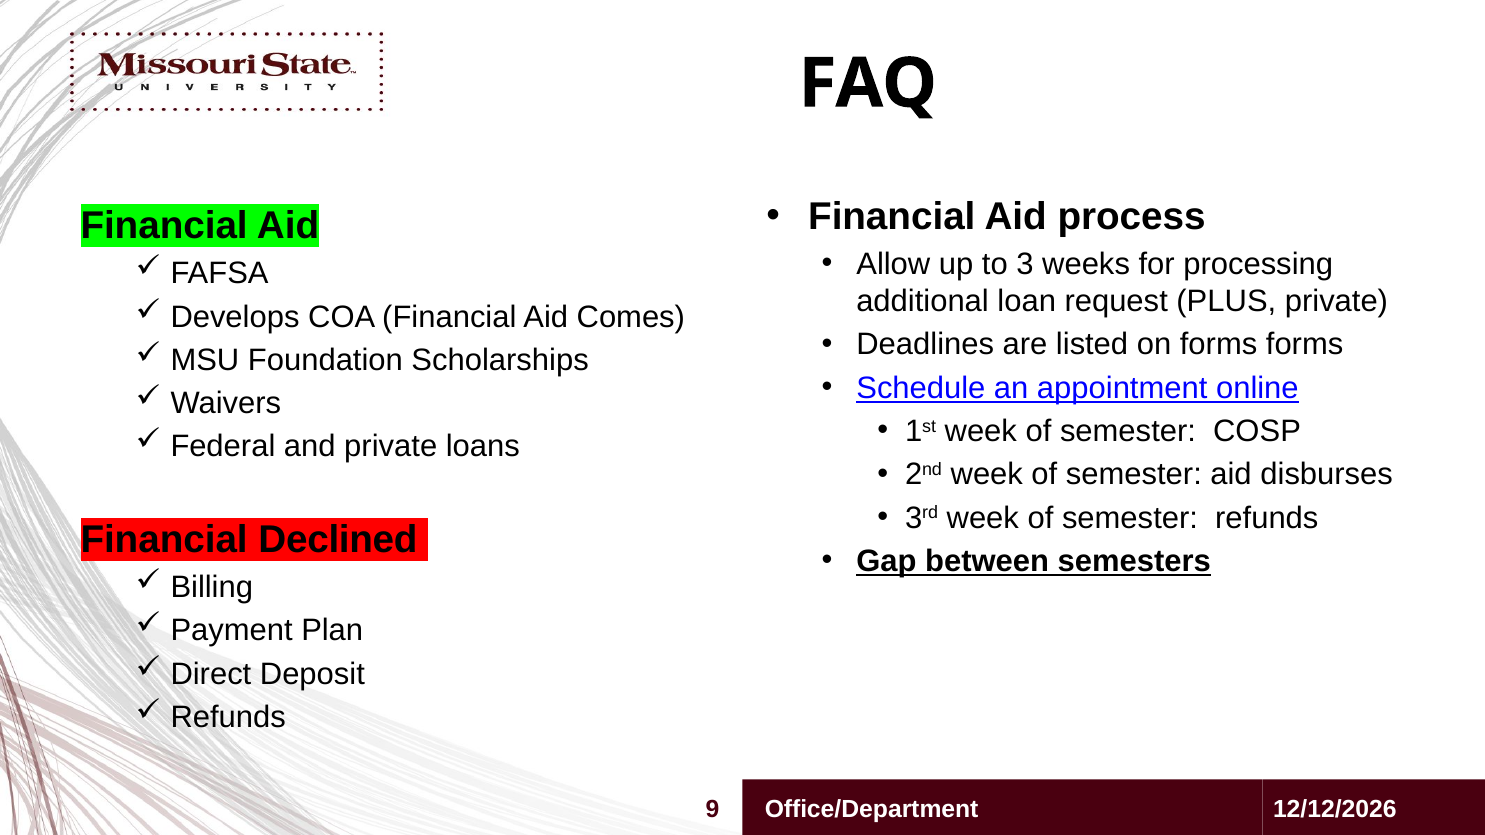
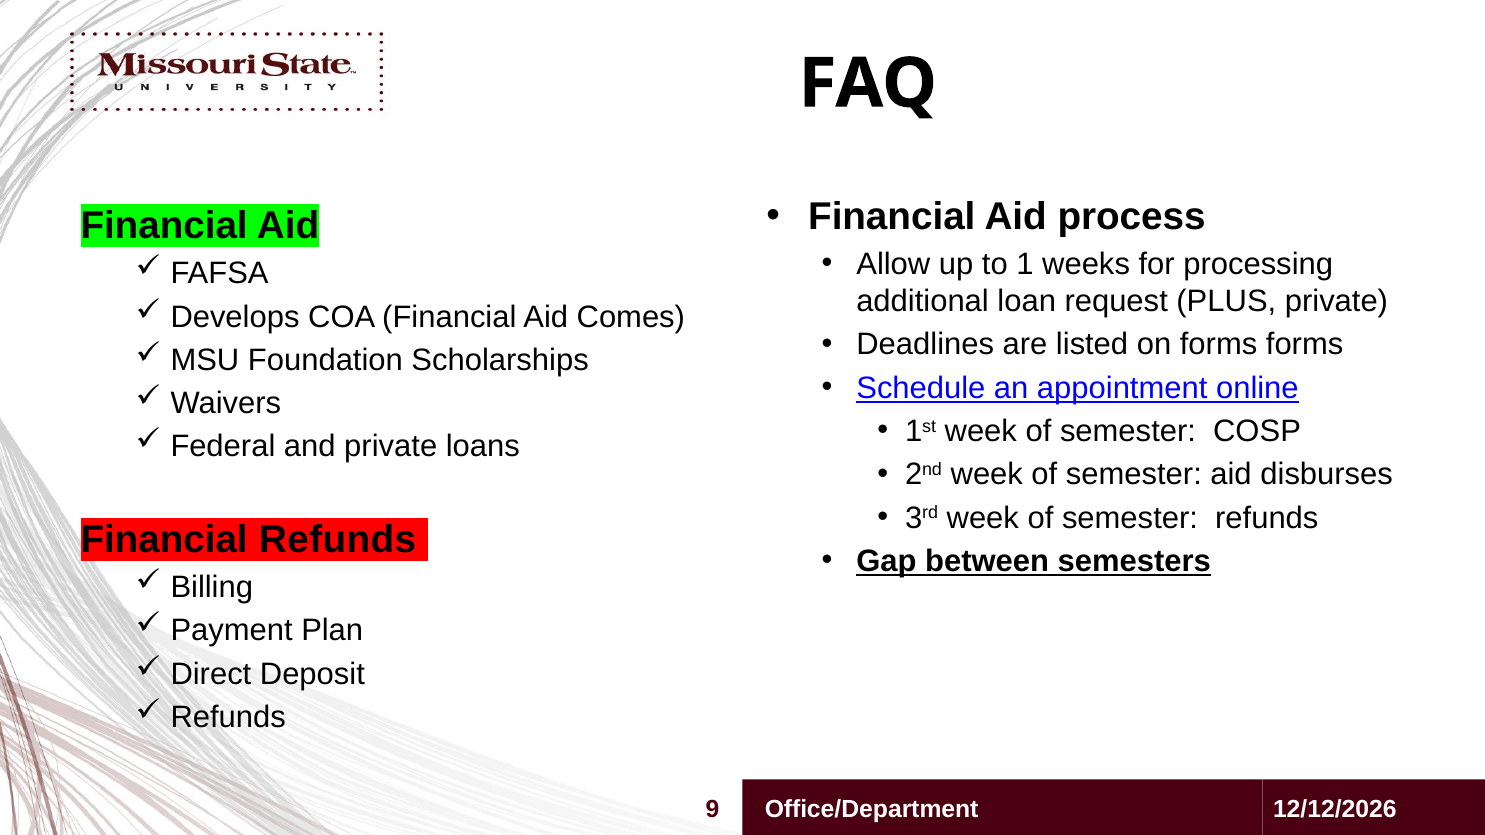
3: 3 -> 1
Financial Declined: Declined -> Refunds
